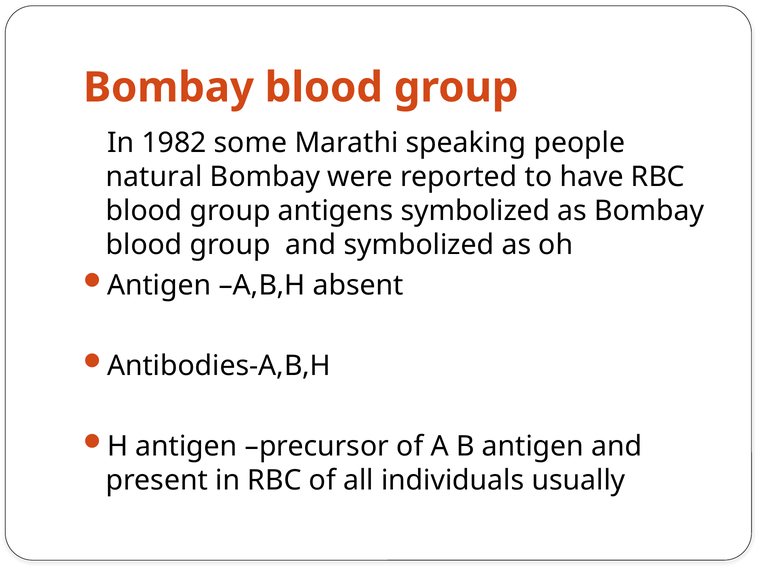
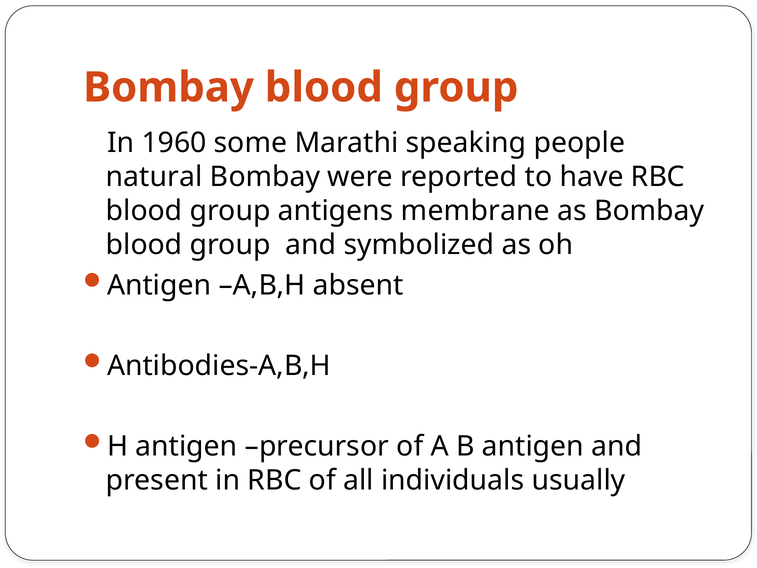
1982: 1982 -> 1960
antigens symbolized: symbolized -> membrane
